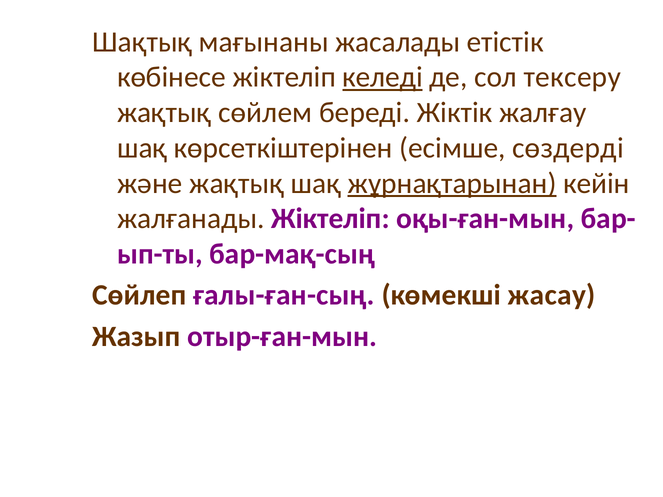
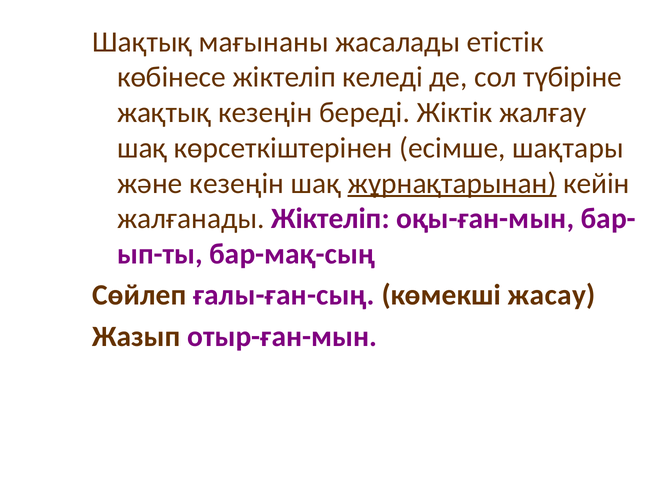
келеді underline: present -> none
тексеру: тексеру -> түбіріне
жақтық сөйлем: сөйлем -> кезеңін
сөздерді: сөздерді -> шақтары
және жақтық: жақтық -> кезеңін
